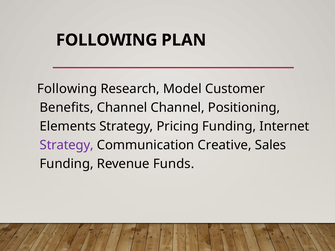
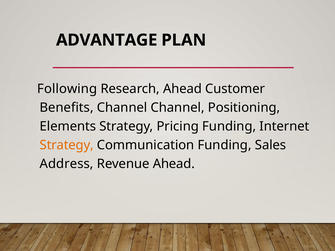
FOLLOWING at (107, 40): FOLLOWING -> ADVANTAGE
Research Model: Model -> Ahead
Strategy at (67, 145) colour: purple -> orange
Communication Creative: Creative -> Funding
Funding at (67, 164): Funding -> Address
Revenue Funds: Funds -> Ahead
